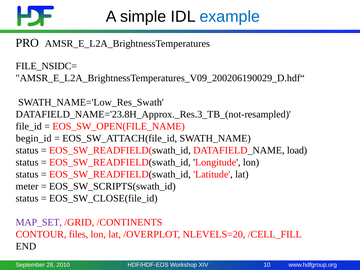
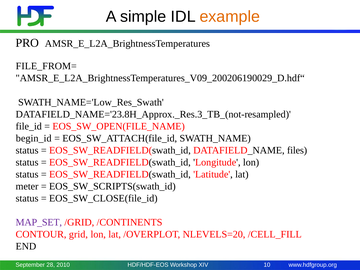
example colour: blue -> orange
FILE_NSIDC=: FILE_NSIDC= -> FILE_FROM=
load: load -> files
files: files -> grid
